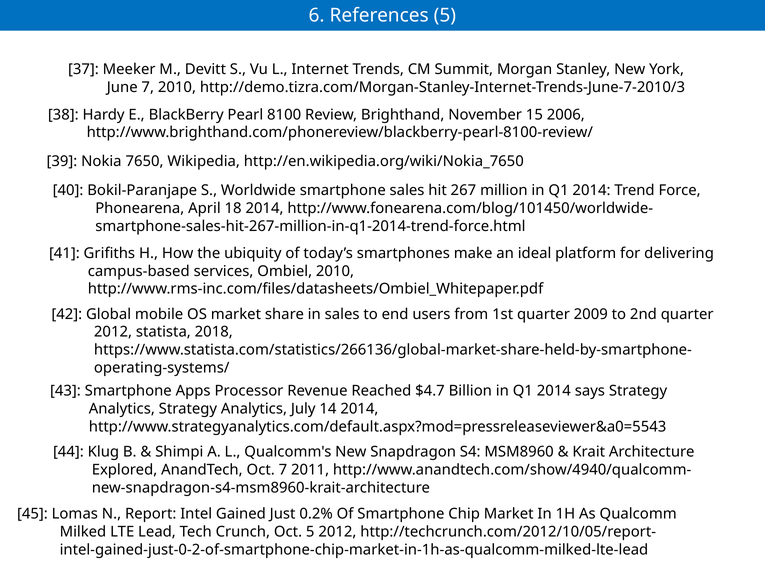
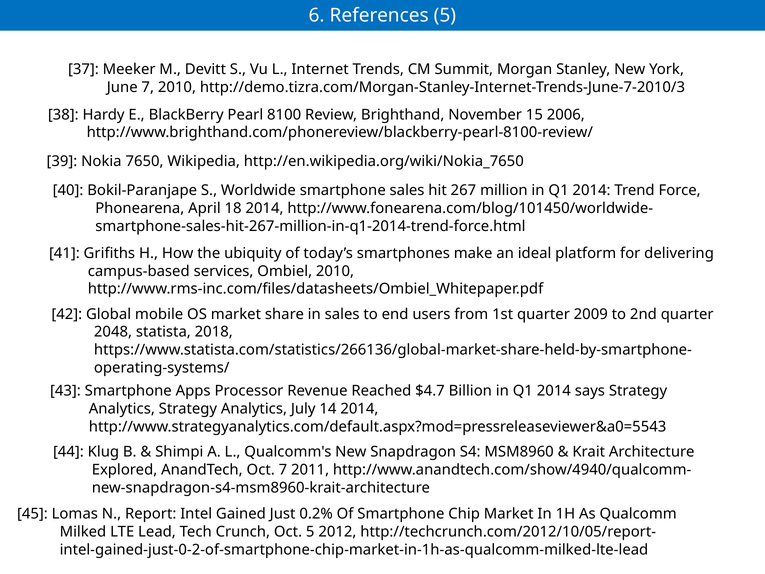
2012 at (113, 332): 2012 -> 2048
